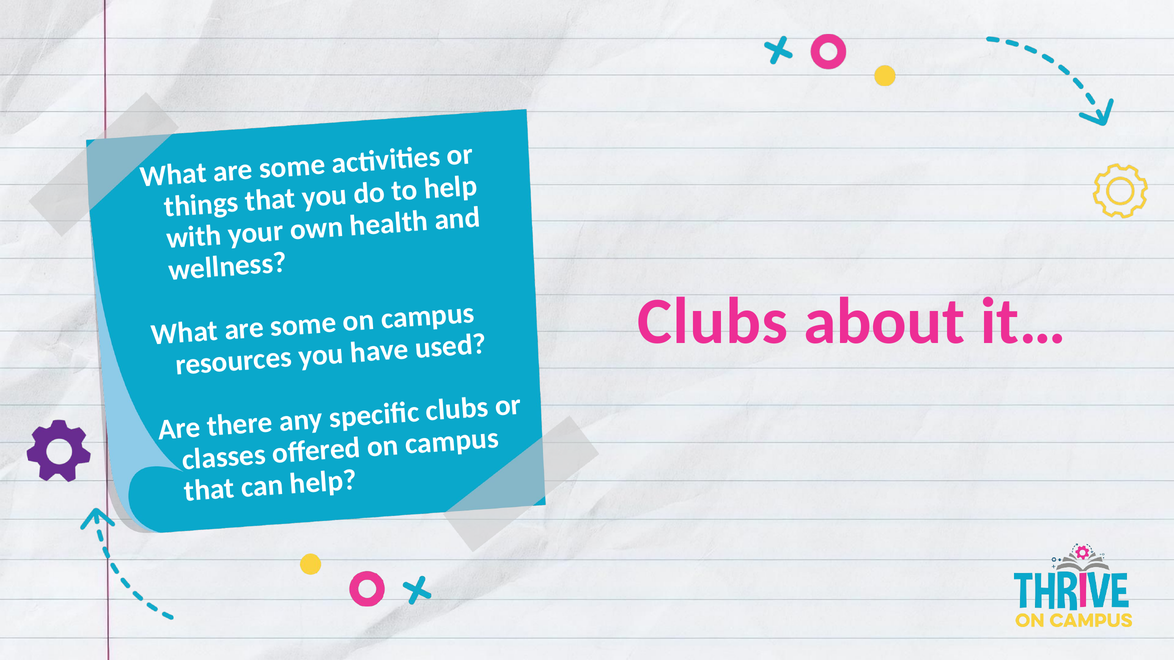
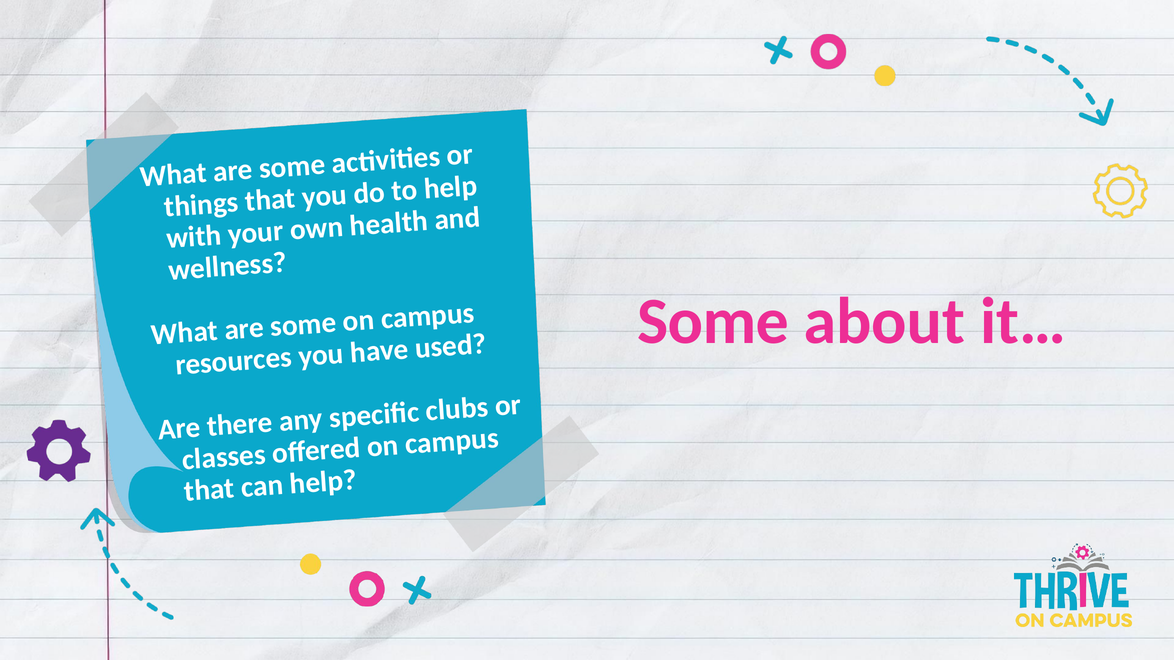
Clubs at (713, 322): Clubs -> Some
